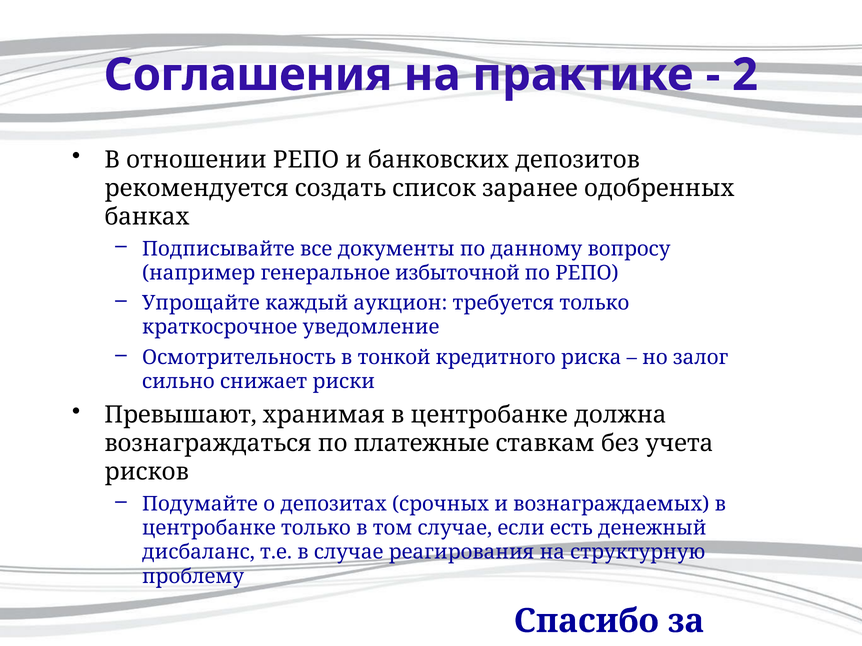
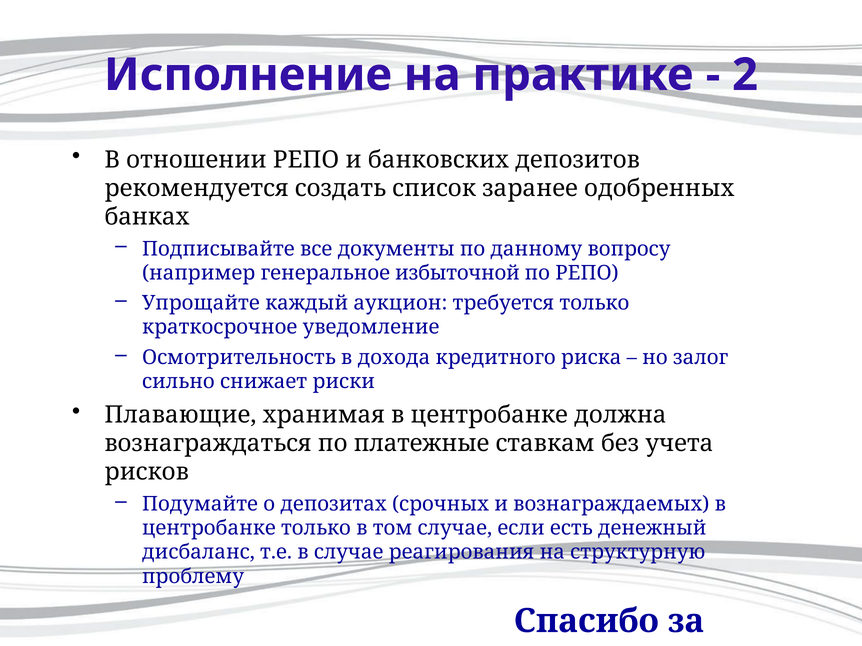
Соглашения: Соглашения -> Исполнение
тонкой: тонкой -> дохода
Превышают: Превышают -> Плавающие
